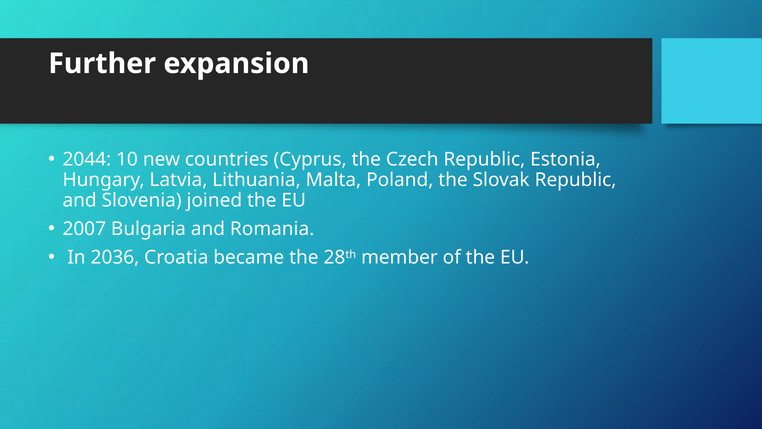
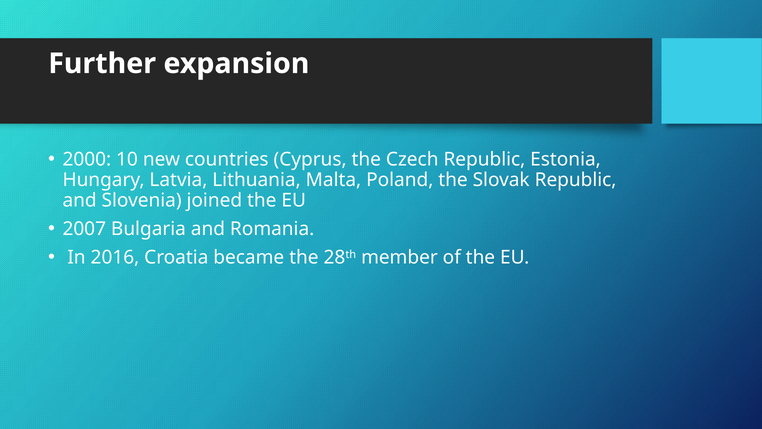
2044: 2044 -> 2000
2036: 2036 -> 2016
